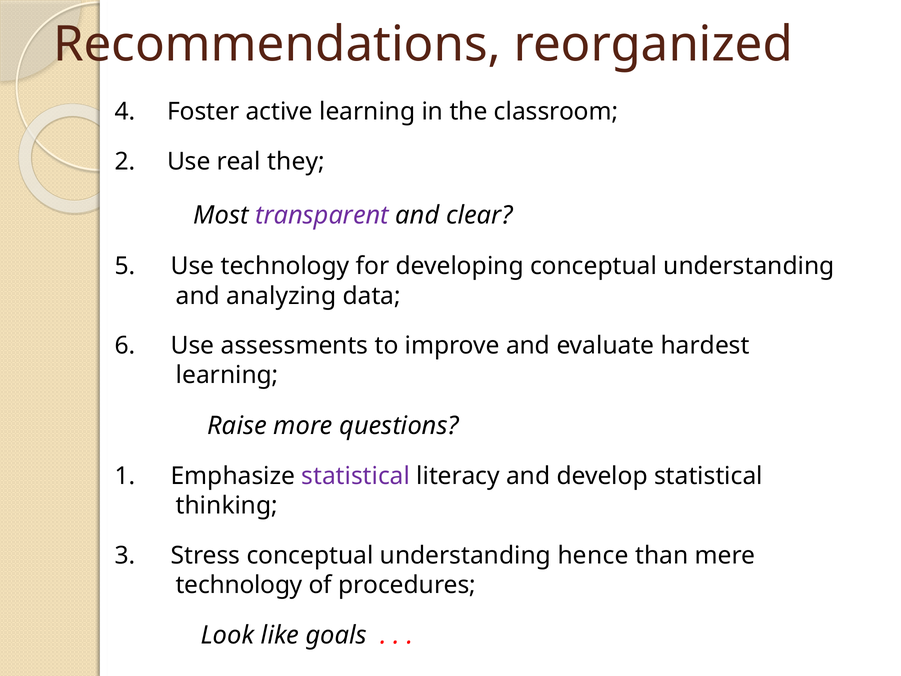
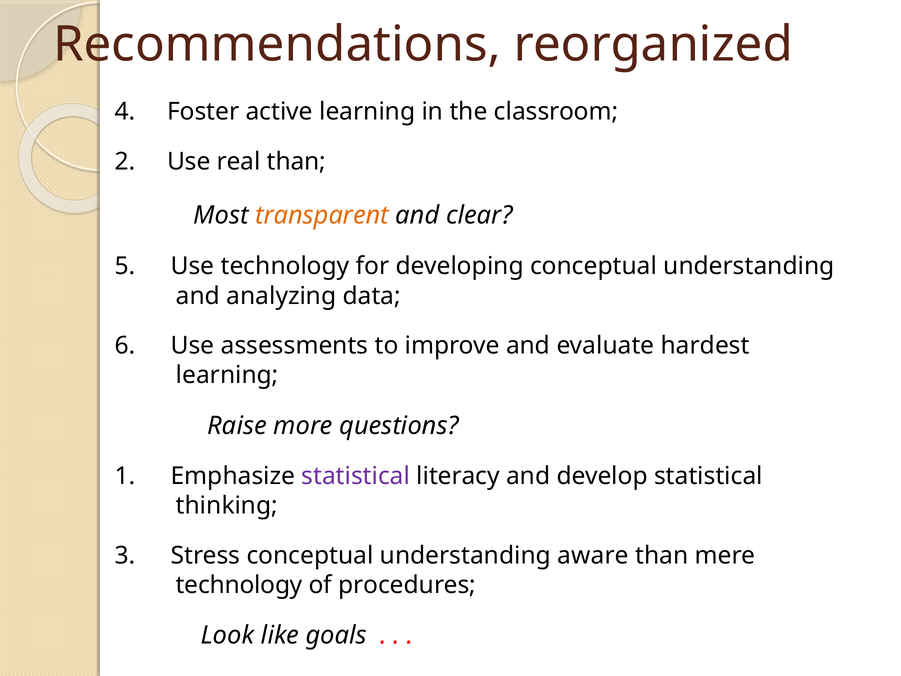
real they: they -> than
transparent colour: purple -> orange
hence: hence -> aware
